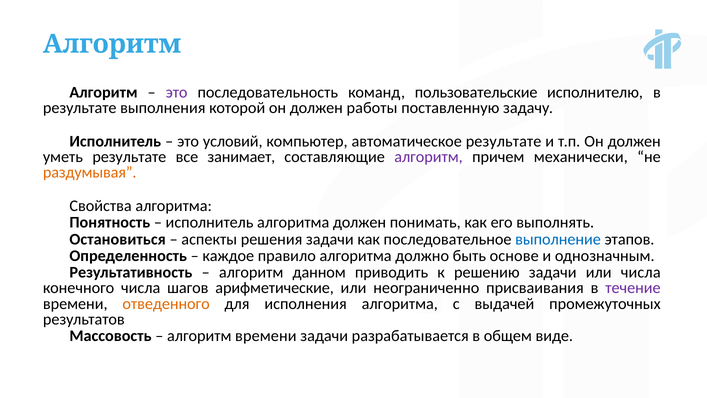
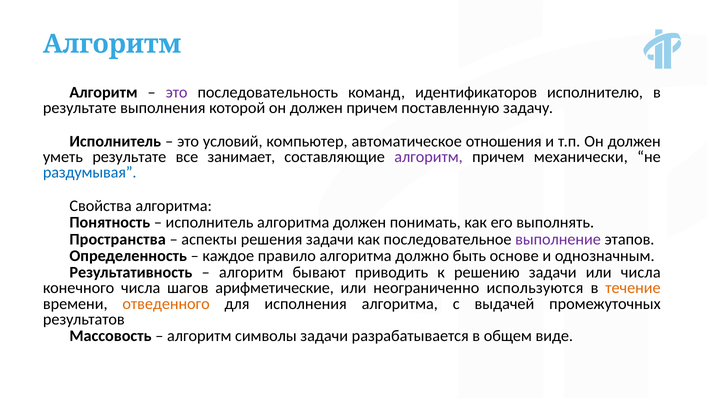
пользовательские: пользовательские -> идентификаторов
должен работы: работы -> причем
автоматическое результате: результате -> отношения
раздумывая colour: orange -> blue
Остановиться: Остановиться -> Пространства
выполнение colour: blue -> purple
данном: данном -> бывают
присваивания: присваивания -> используются
течение colour: purple -> orange
алгоpитм времени: времени -> символы
